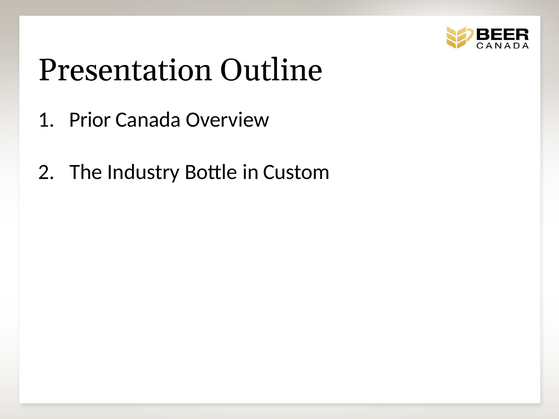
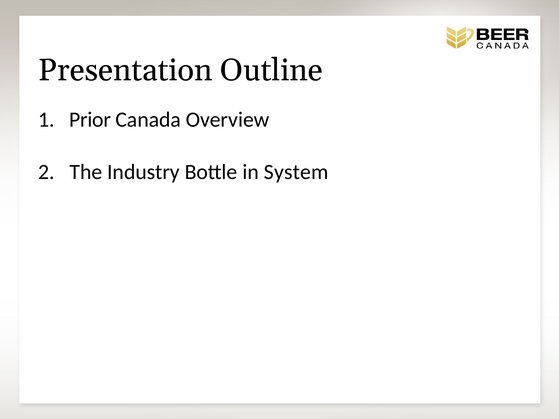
Custom: Custom -> System
